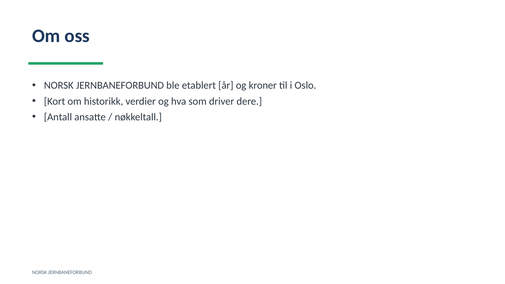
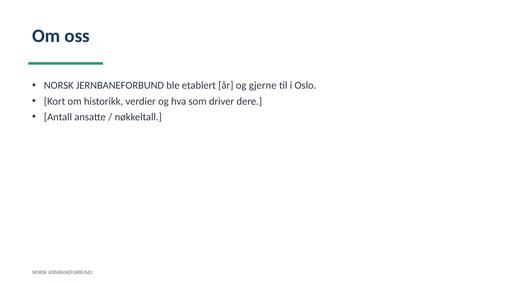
kroner: kroner -> gjerne
